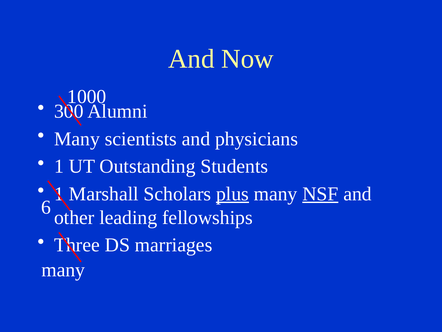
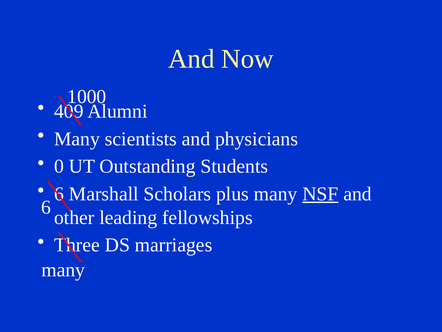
300: 300 -> 409
1 at (59, 166): 1 -> 0
1 at (59, 194): 1 -> 6
plus underline: present -> none
